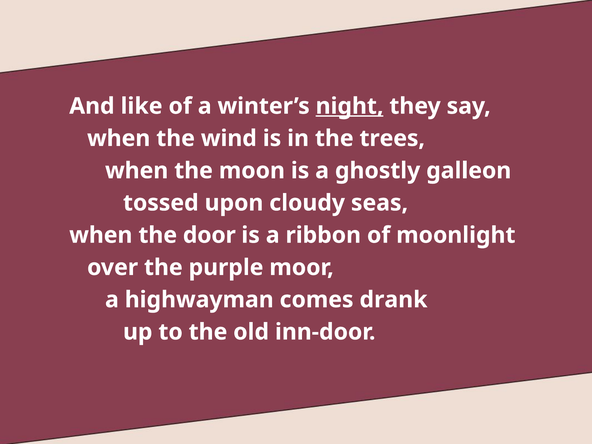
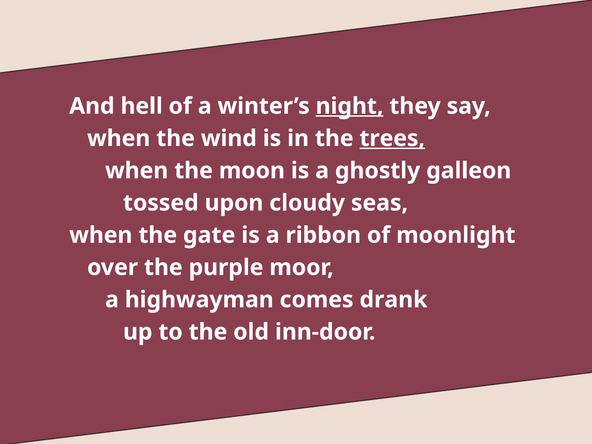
like: like -> hell
trees underline: none -> present
door: door -> gate
